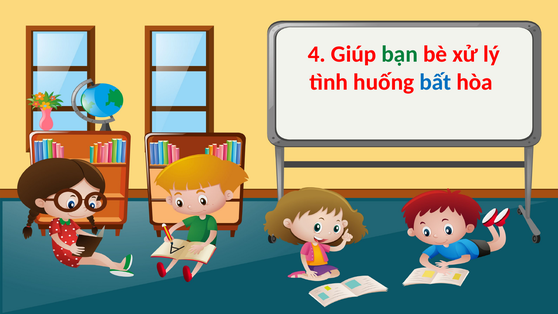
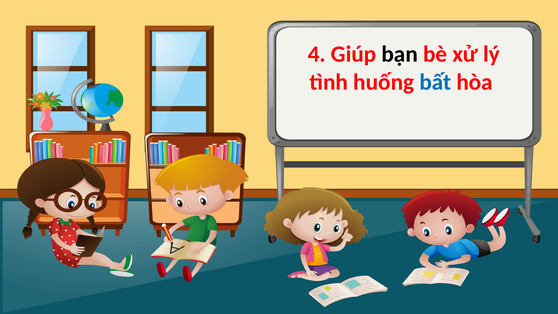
bạn colour: green -> black
